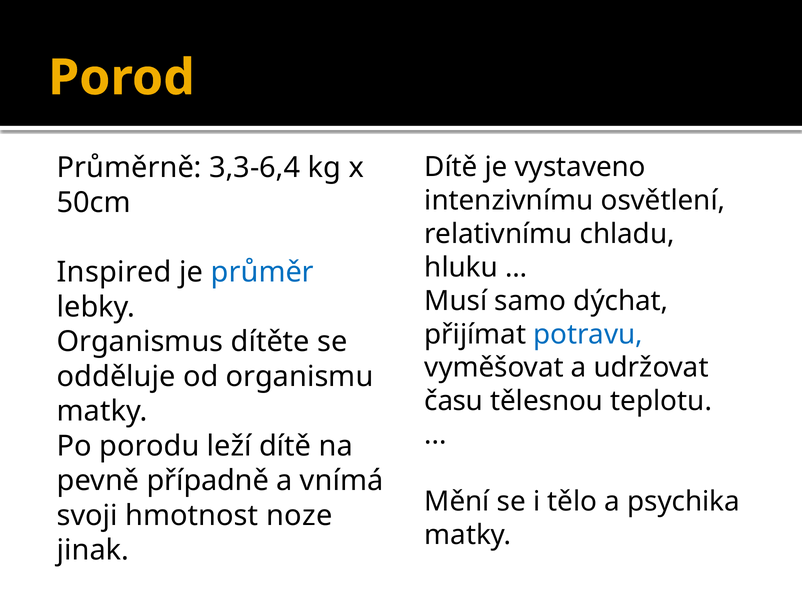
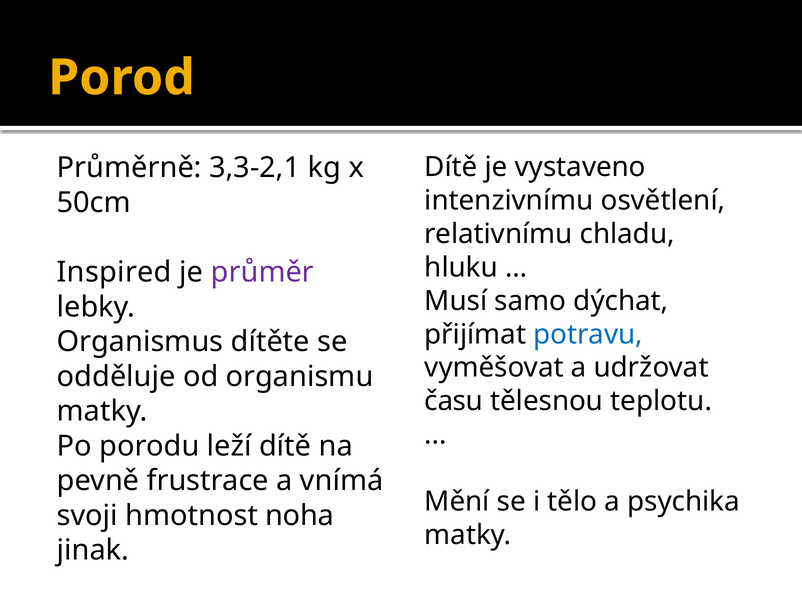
3,3-6,4: 3,3-6,4 -> 3,3-2,1
průměr colour: blue -> purple
případně: případně -> frustrace
noze: noze -> noha
